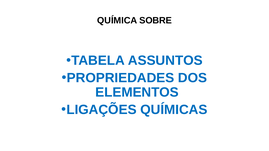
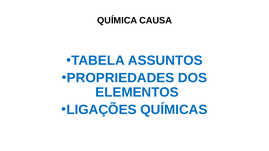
SOBRE: SOBRE -> CAUSA
